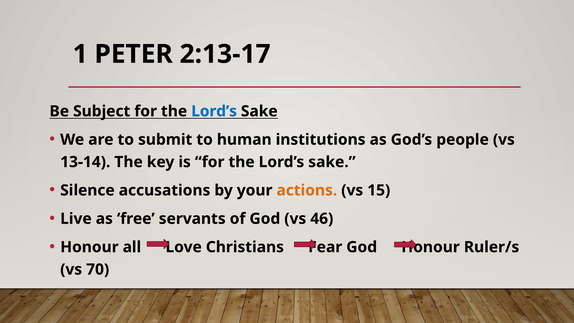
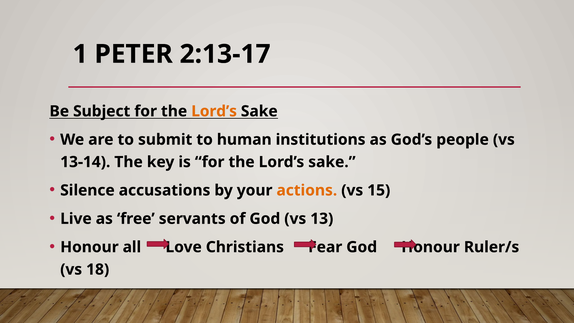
Lord’s at (214, 111) colour: blue -> orange
46: 46 -> 13
70: 70 -> 18
